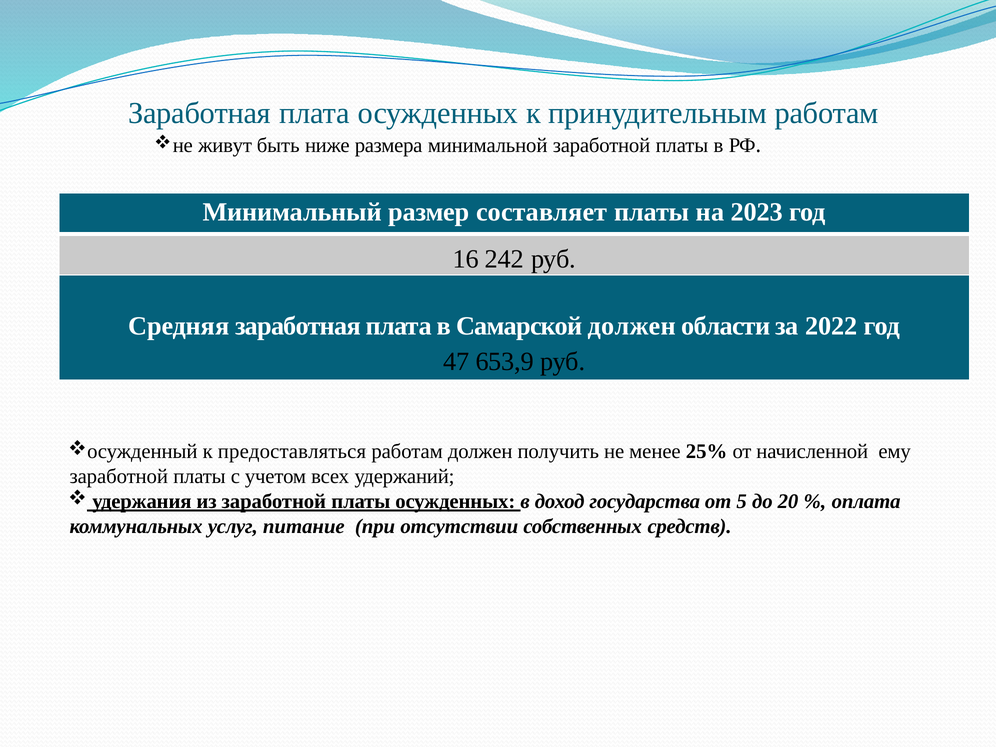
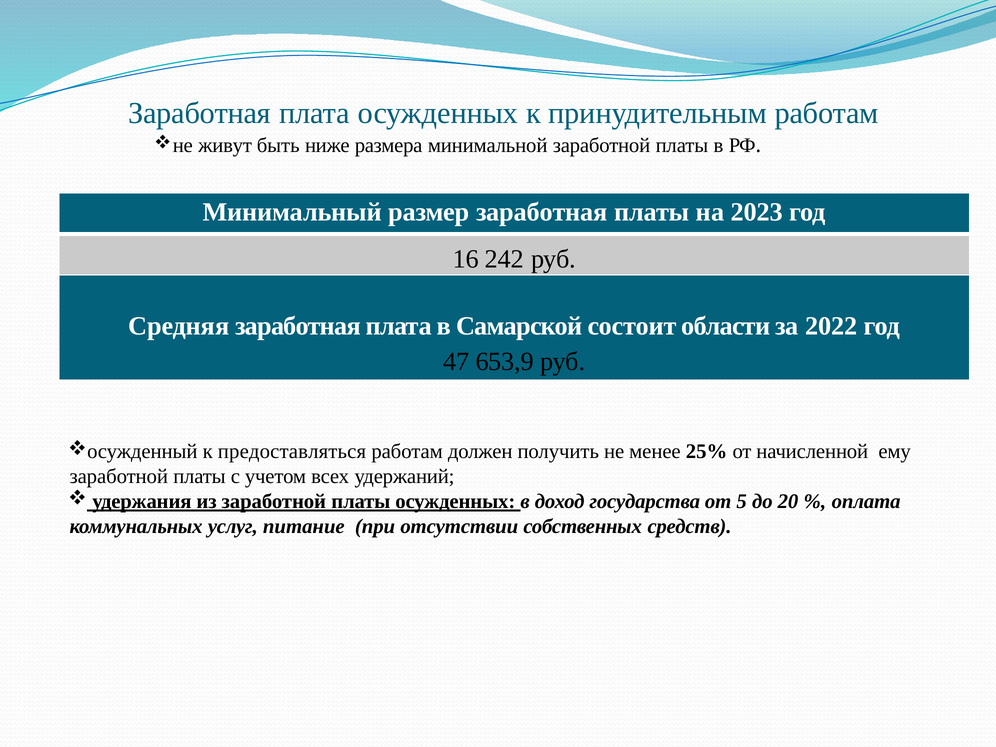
размер составляет: составляет -> заработная
Самарской должен: должен -> состоит
